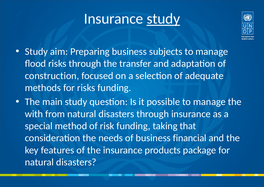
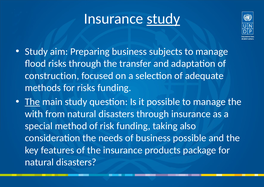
The at (32, 102) underline: none -> present
that: that -> also
business financial: financial -> possible
